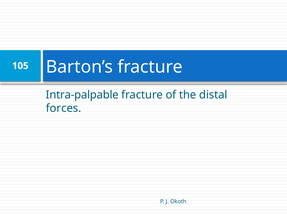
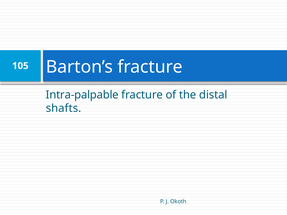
forces: forces -> shafts
